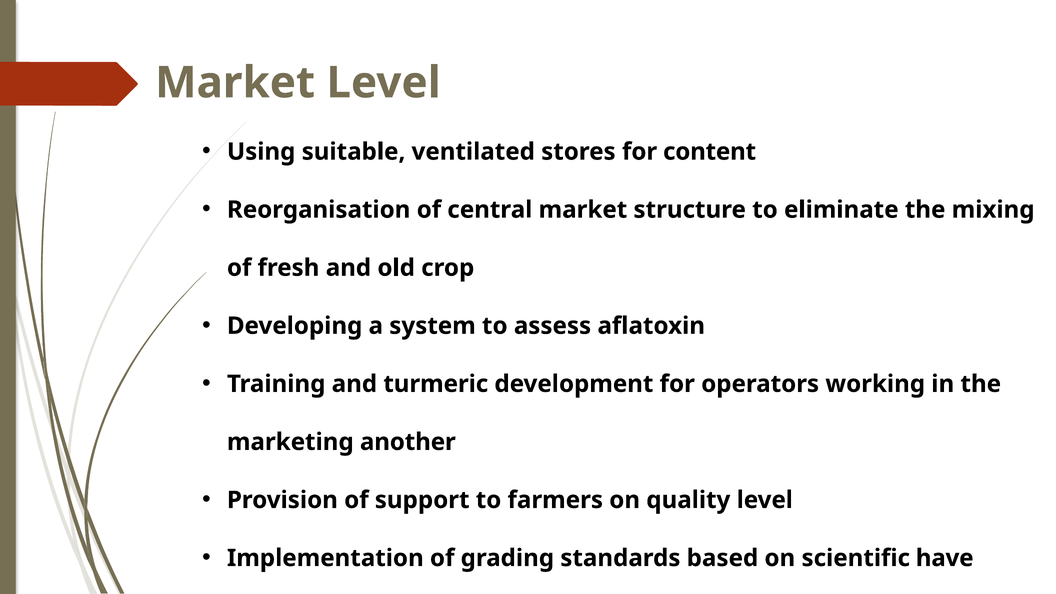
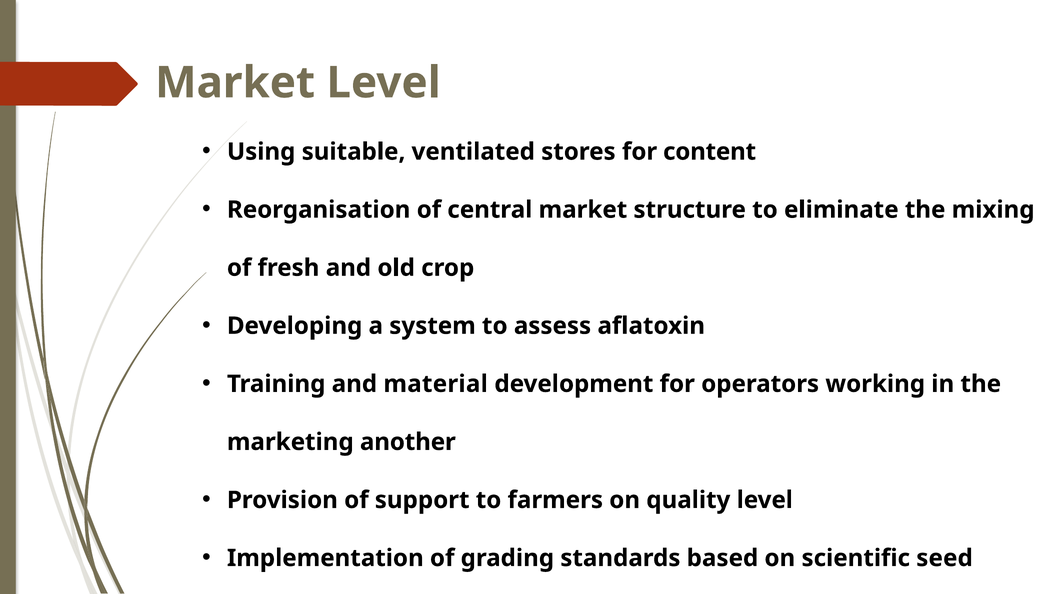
turmeric: turmeric -> material
have: have -> seed
